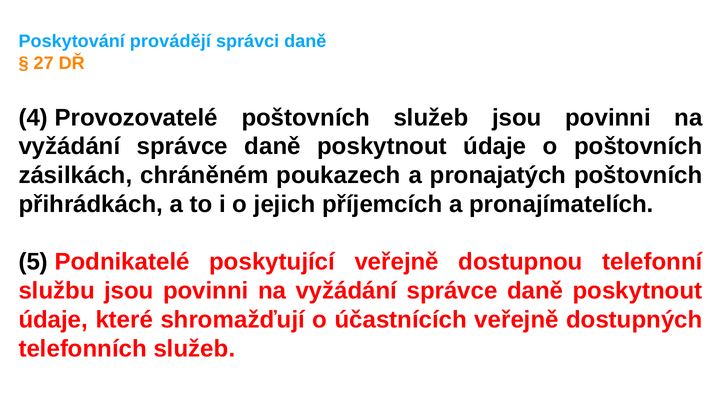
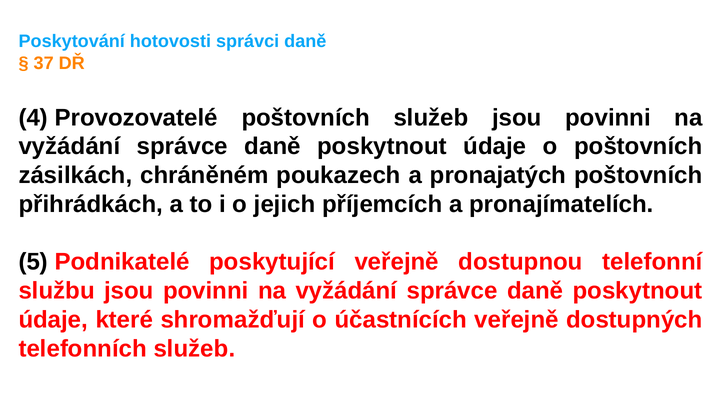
provádějí: provádějí -> hotovosti
27: 27 -> 37
